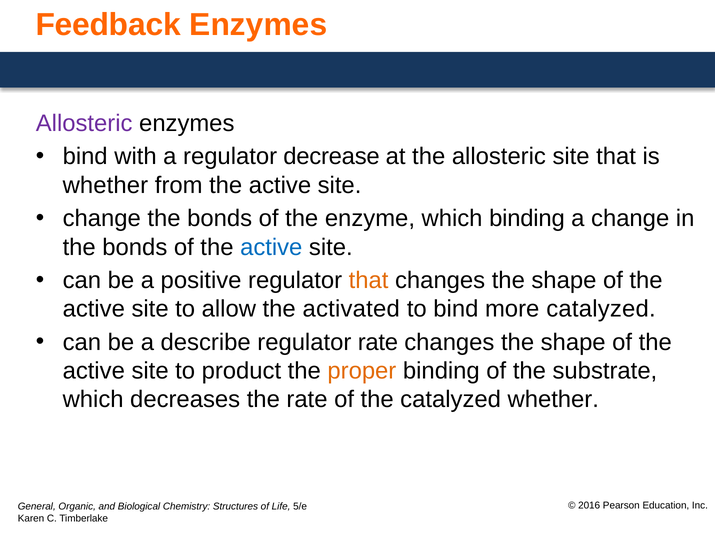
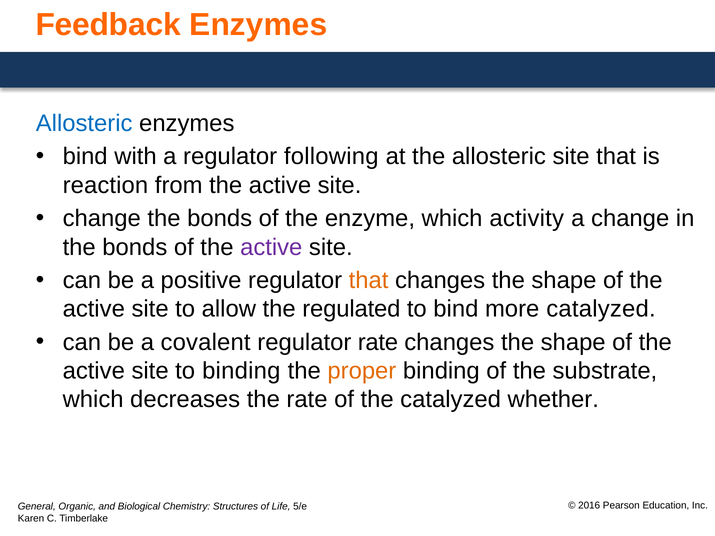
Allosteric at (84, 123) colour: purple -> blue
decrease: decrease -> following
whether at (105, 185): whether -> reaction
which binding: binding -> activity
active at (271, 247) colour: blue -> purple
activated: activated -> regulated
describe: describe -> covalent
to product: product -> binding
